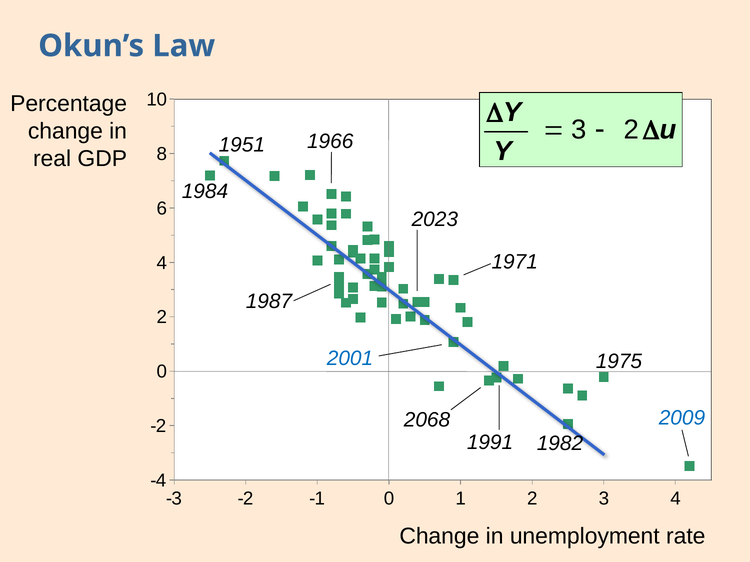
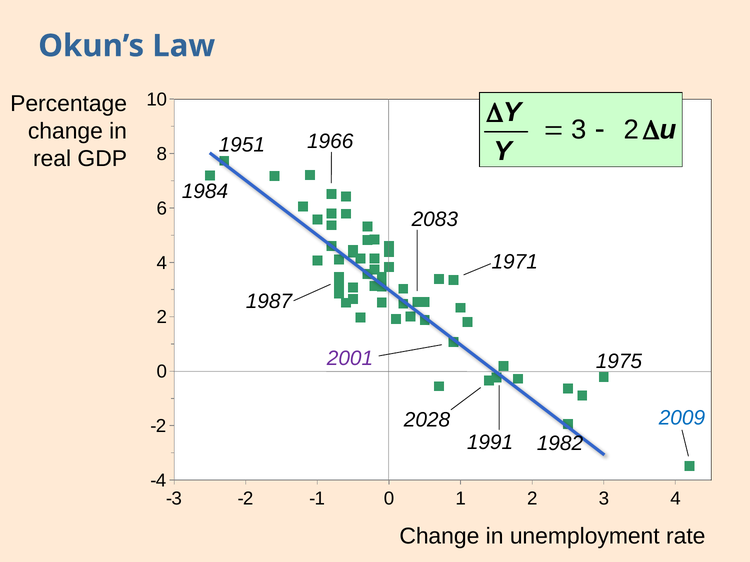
2023: 2023 -> 2083
2001 colour: blue -> purple
2068: 2068 -> 2028
